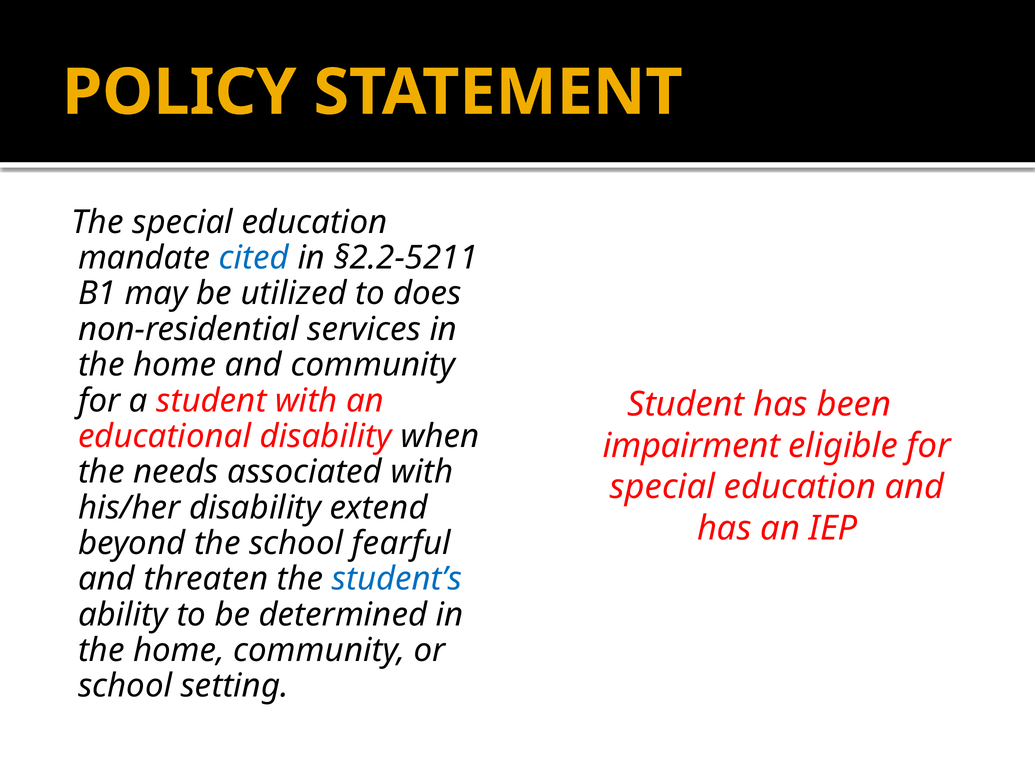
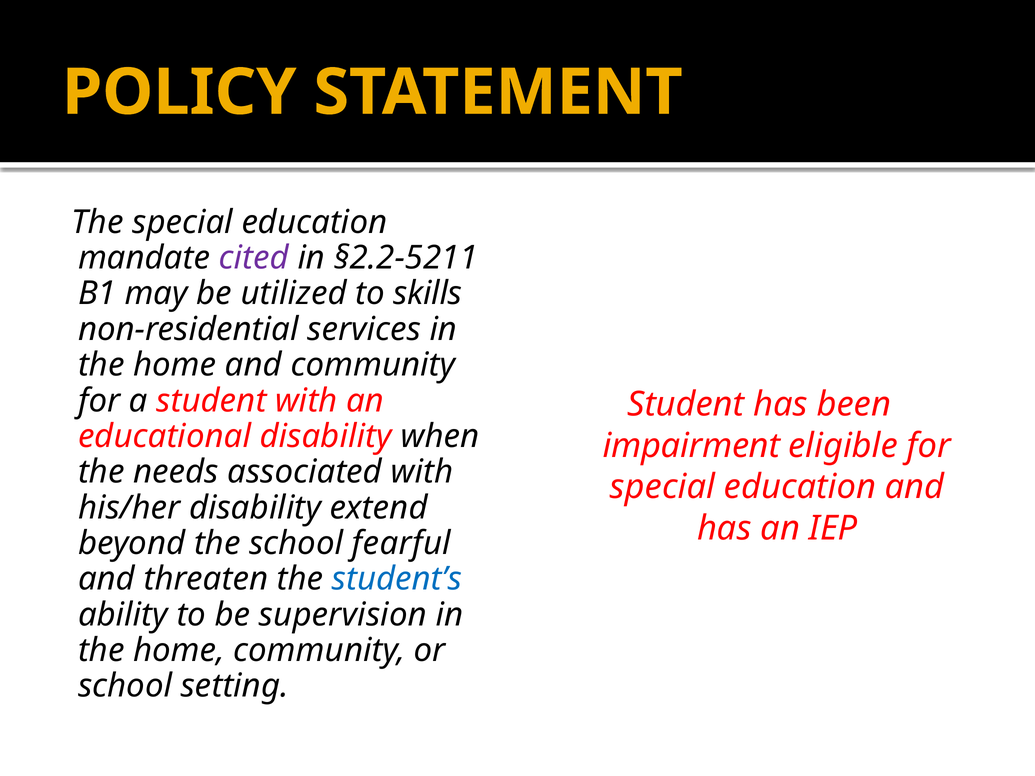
cited colour: blue -> purple
does: does -> skills
determined: determined -> supervision
